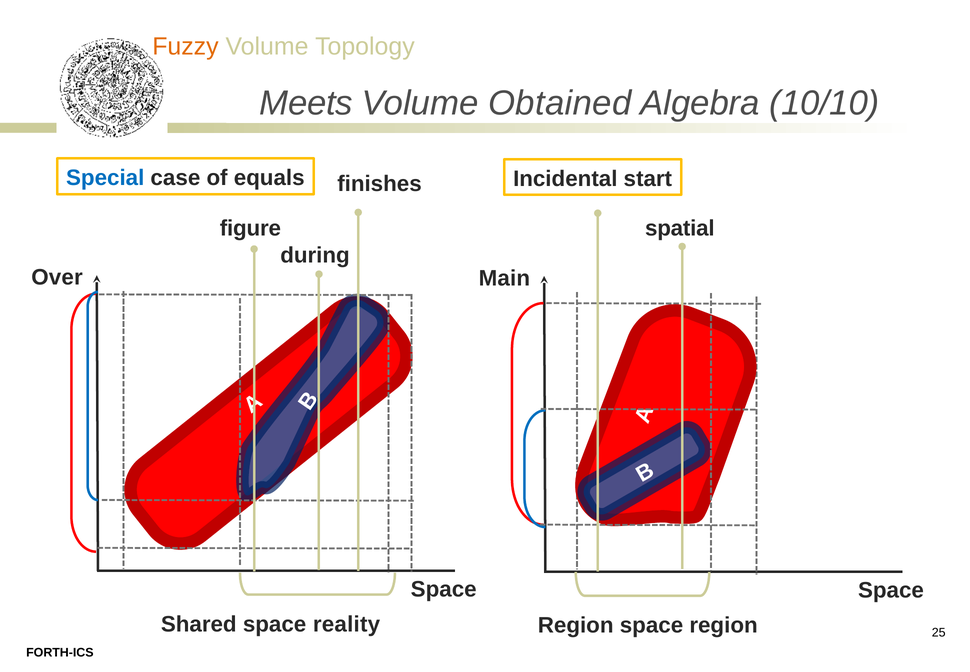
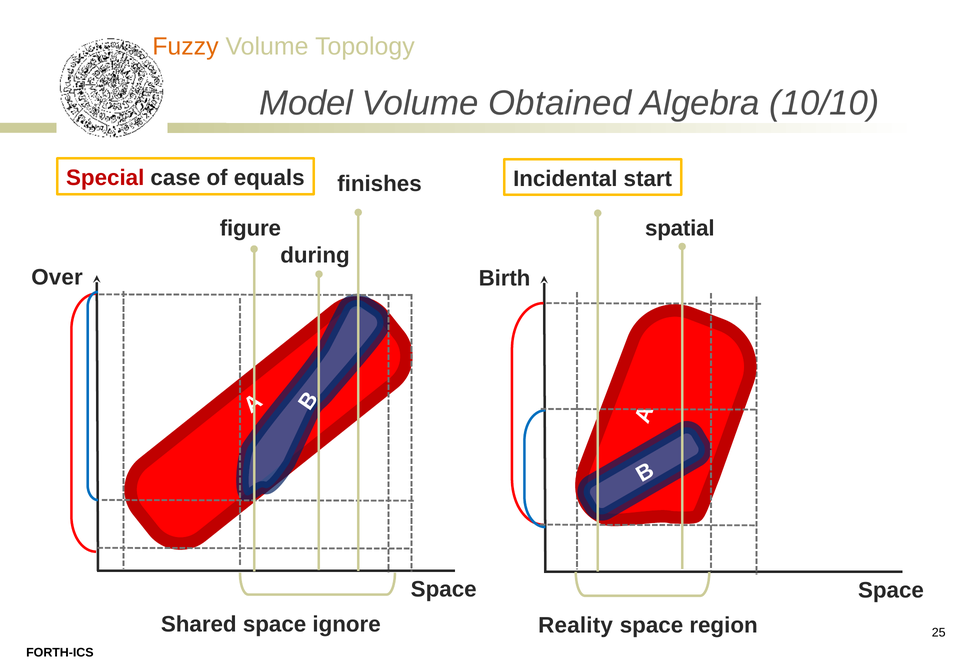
Meets: Meets -> Model
Special colour: blue -> red
Main: Main -> Birth
reality: reality -> ignore
Region at (576, 625): Region -> Reality
